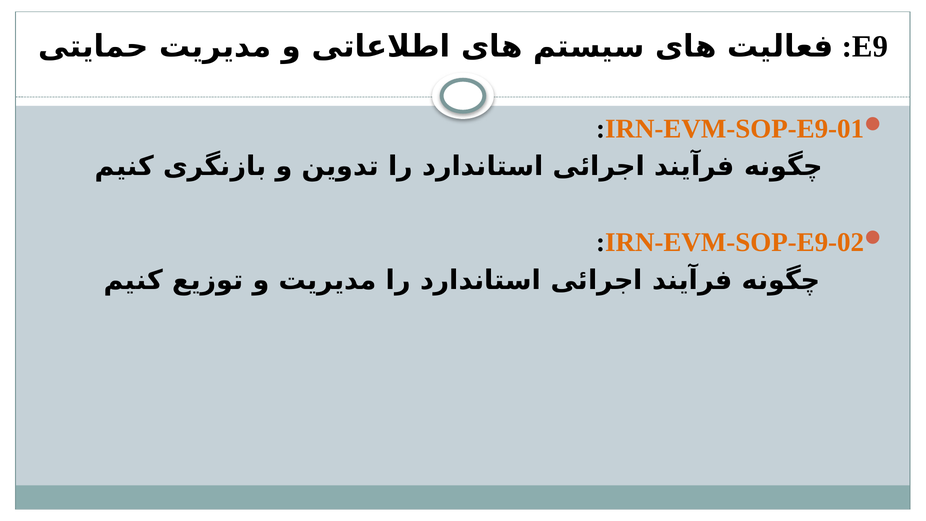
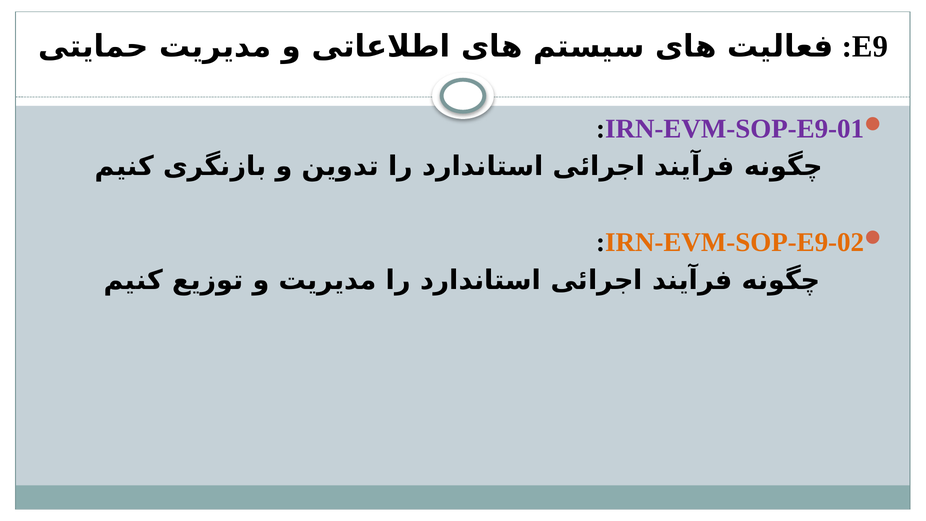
IRN-EVM-SOP-E9-01 colour: orange -> purple
